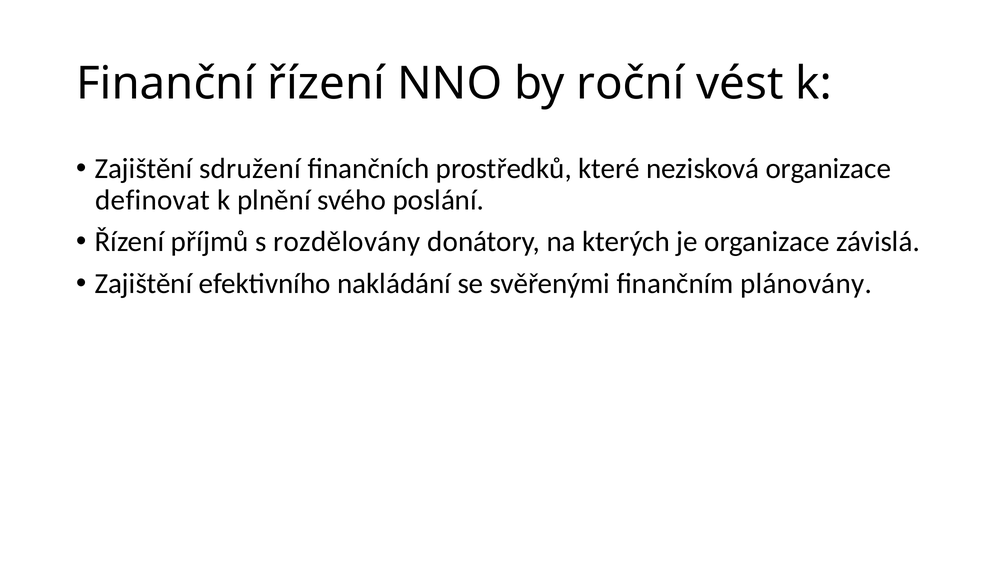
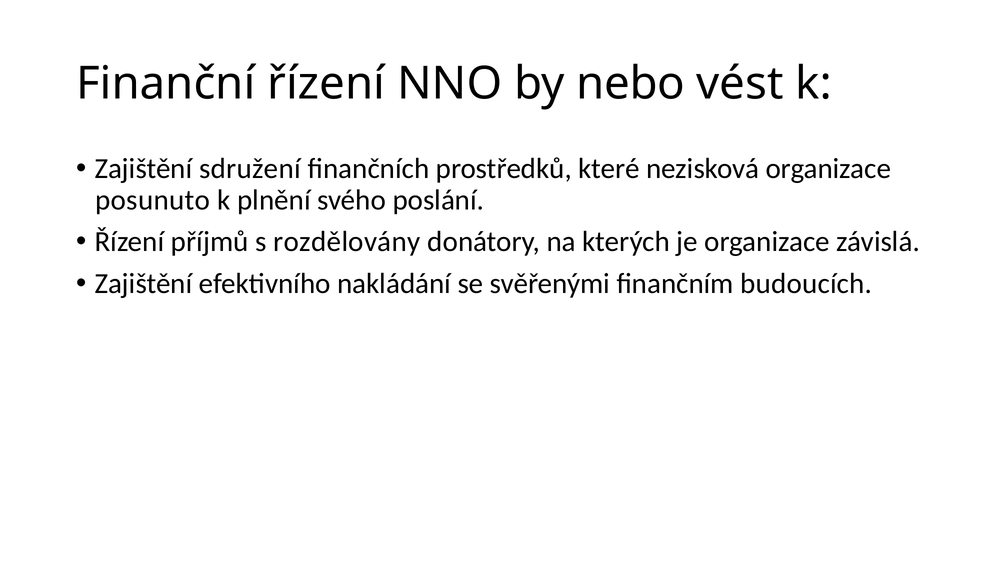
roční: roční -> nebo
definovat: definovat -> posunuto
plánovány: plánovány -> budoucích
